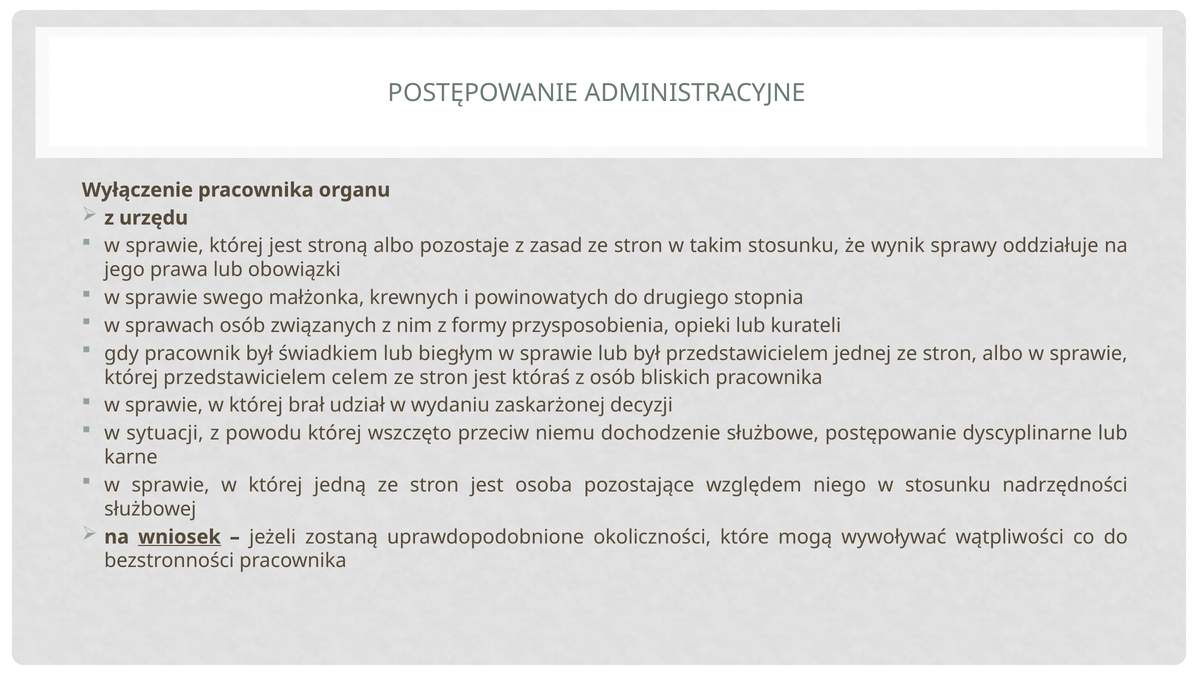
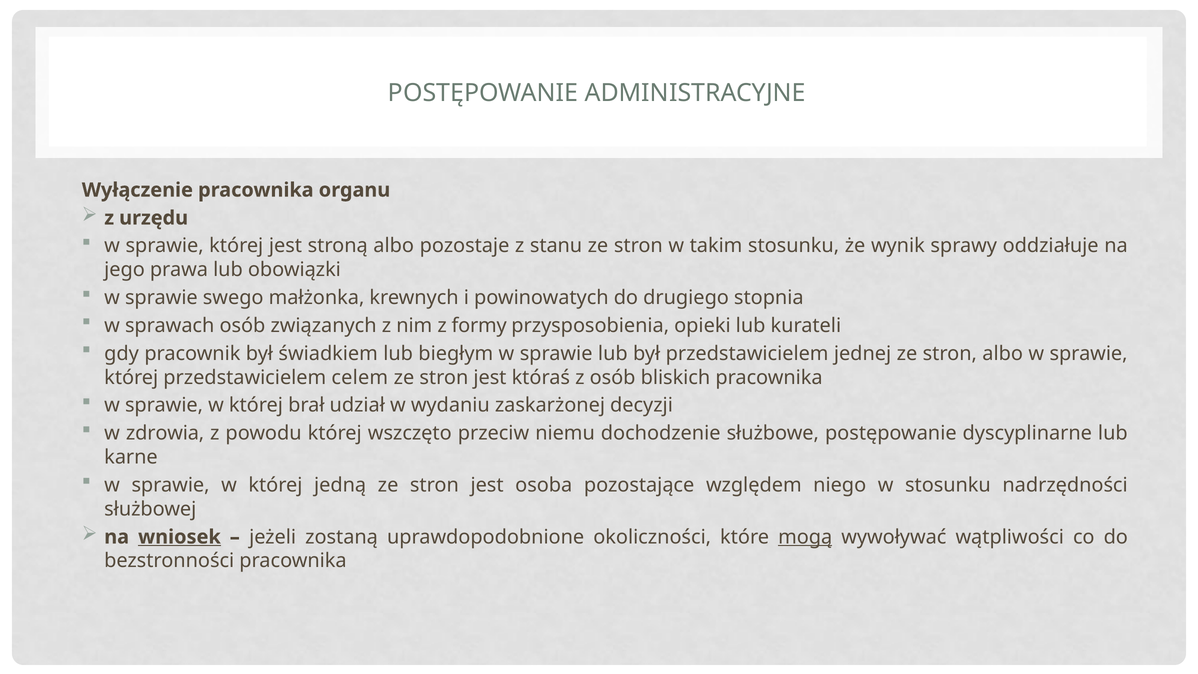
zasad: zasad -> stanu
sytuacji: sytuacji -> zdrowia
mogą underline: none -> present
